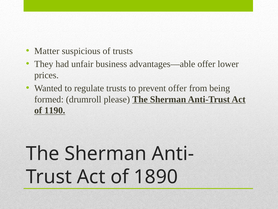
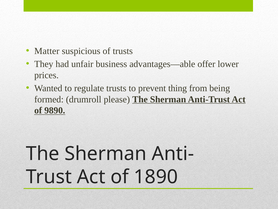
prevent offer: offer -> thing
1190: 1190 -> 9890
